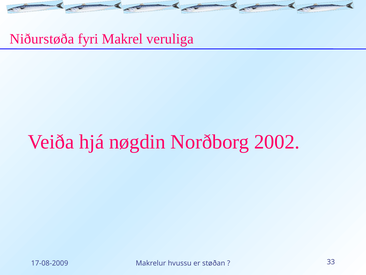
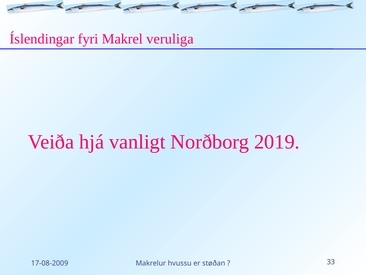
Niðurstøða: Niðurstøða -> Íslendingar
nøgdin: nøgdin -> vanligt
2002: 2002 -> 2019
